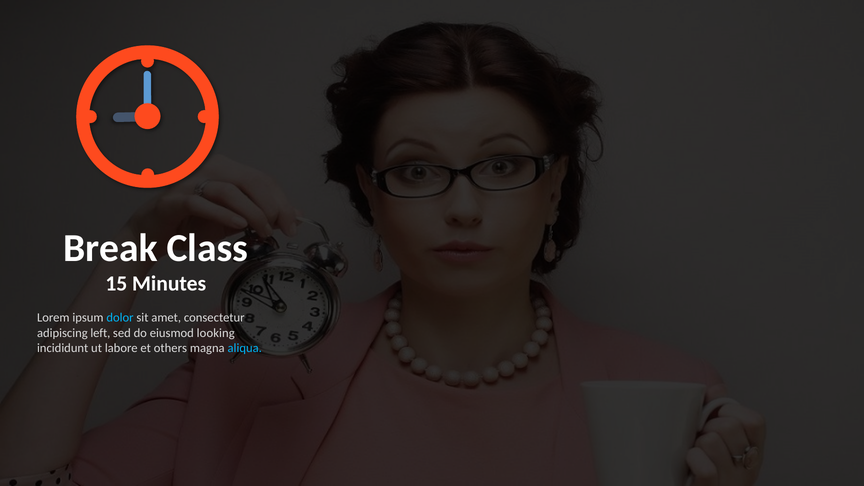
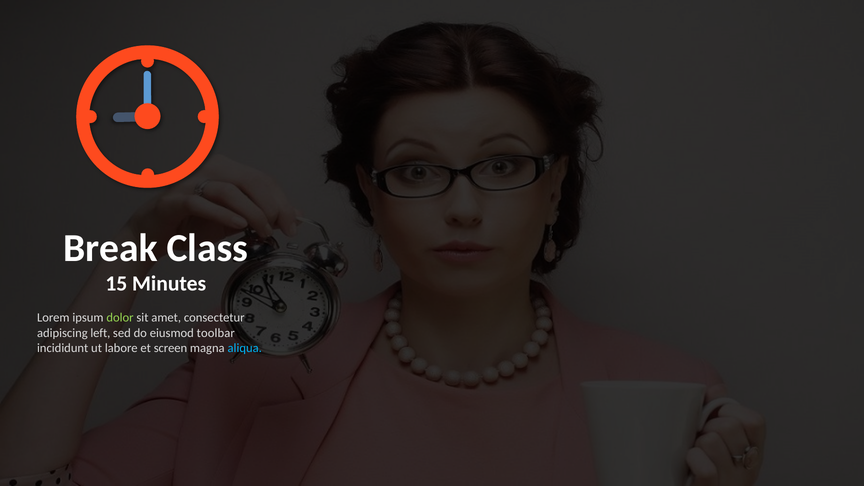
dolor colour: light blue -> light green
looking: looking -> toolbar
others: others -> screen
